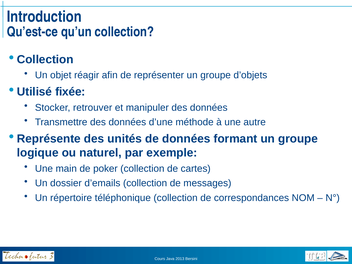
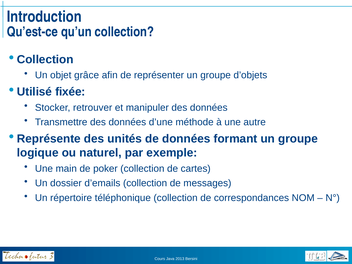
réagir: réagir -> grâce
